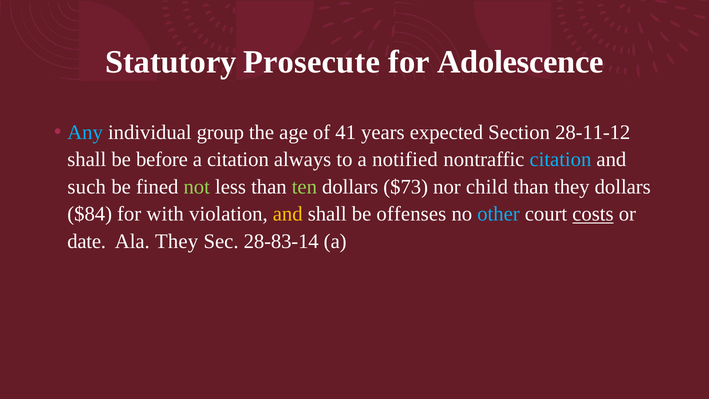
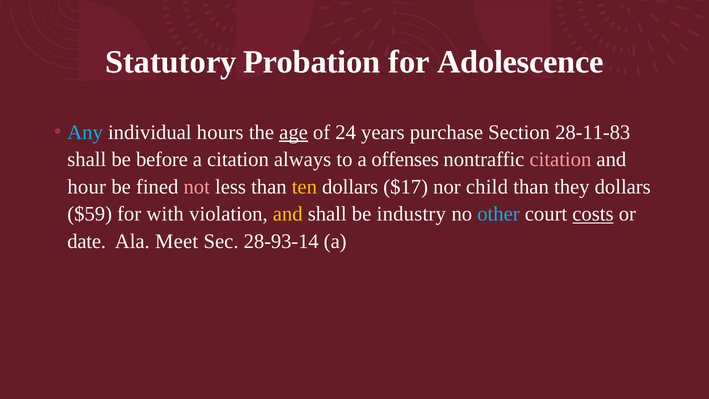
Prosecute: Prosecute -> Probation
group: group -> hours
age underline: none -> present
41: 41 -> 24
expected: expected -> purchase
28-11-12: 28-11-12 -> 28-11-83
notified: notified -> offenses
citation at (560, 160) colour: light blue -> pink
such: such -> hour
not colour: light green -> pink
ten colour: light green -> yellow
$73: $73 -> $17
$84: $84 -> $59
offenses: offenses -> industry
Ala They: They -> Meet
28-83-14: 28-83-14 -> 28-93-14
